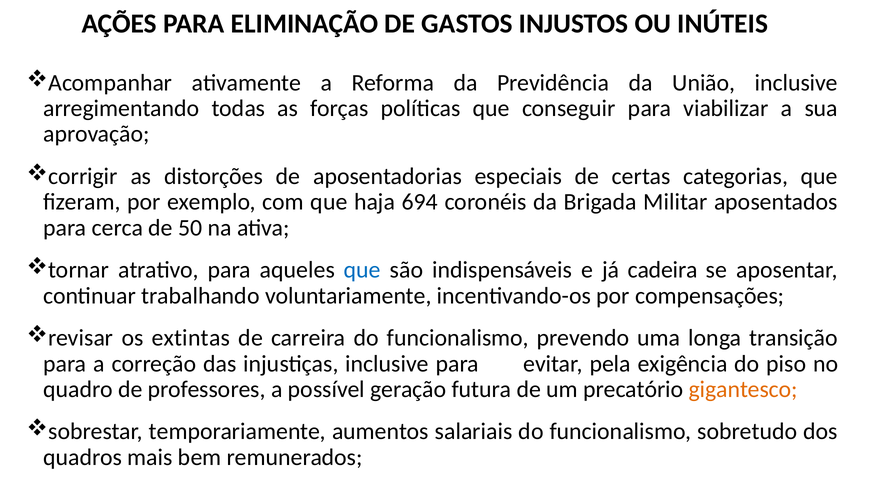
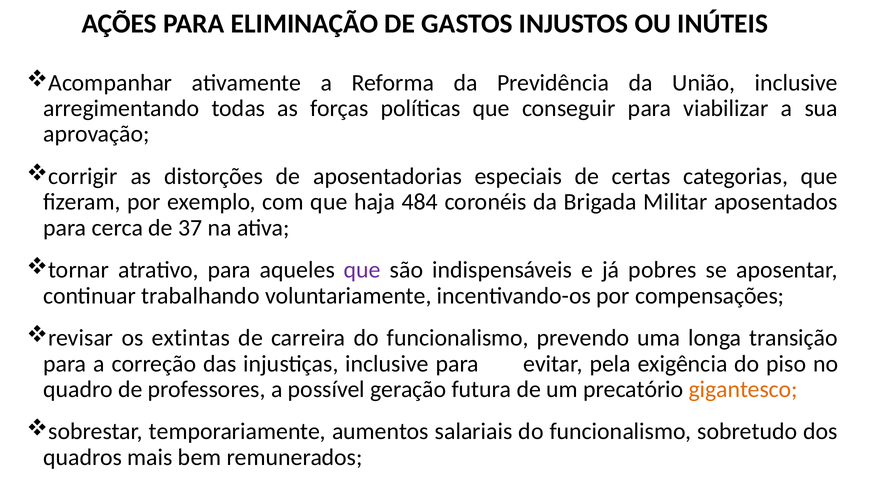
694: 694 -> 484
50: 50 -> 37
que at (362, 270) colour: blue -> purple
cadeira: cadeira -> pobres
